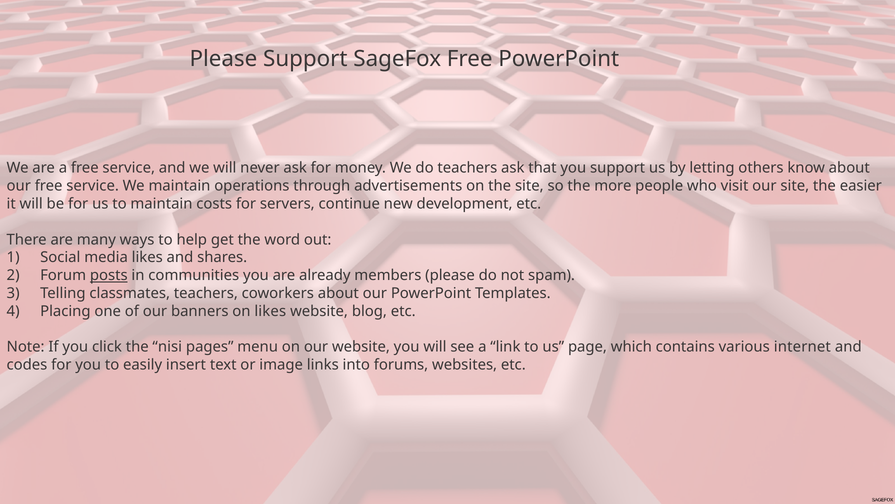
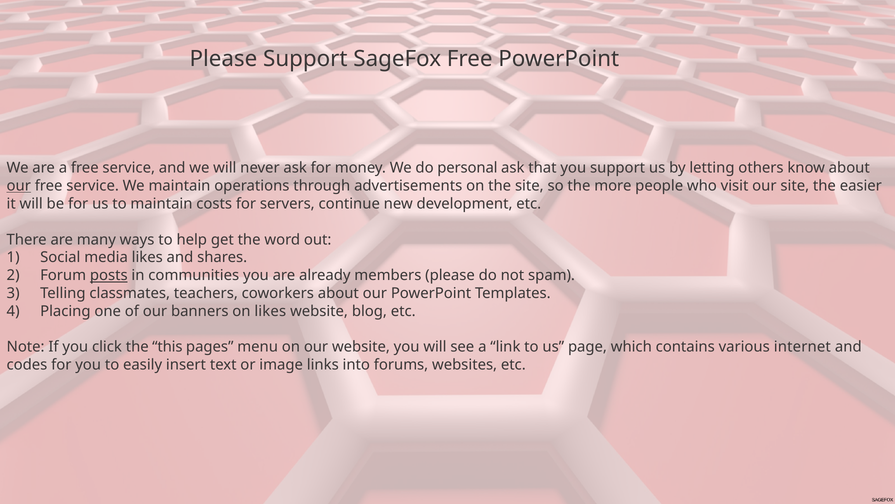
do teachers: teachers -> personal
our at (19, 186) underline: none -> present
nisi: nisi -> this
